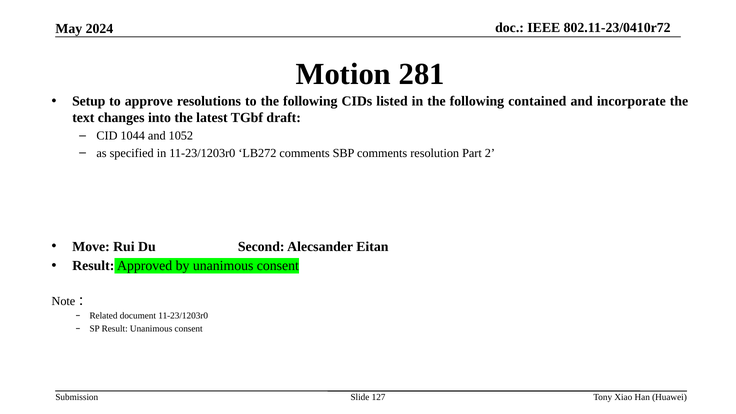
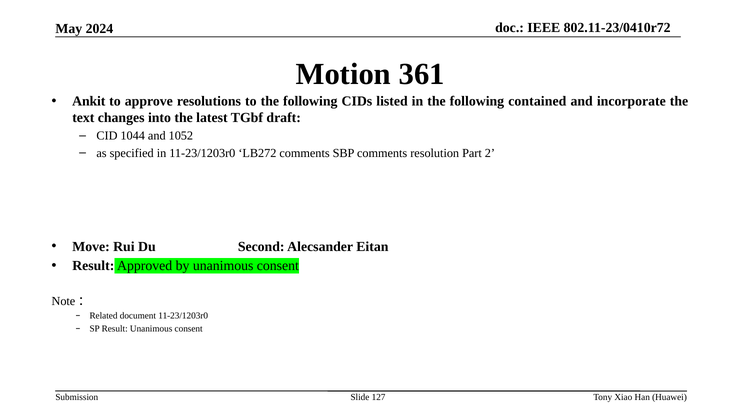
281: 281 -> 361
Setup: Setup -> Ankit
